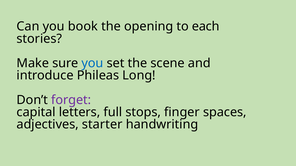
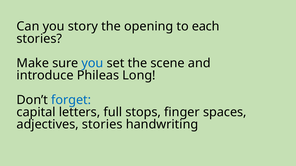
book: book -> story
forget colour: purple -> blue
adjectives starter: starter -> stories
